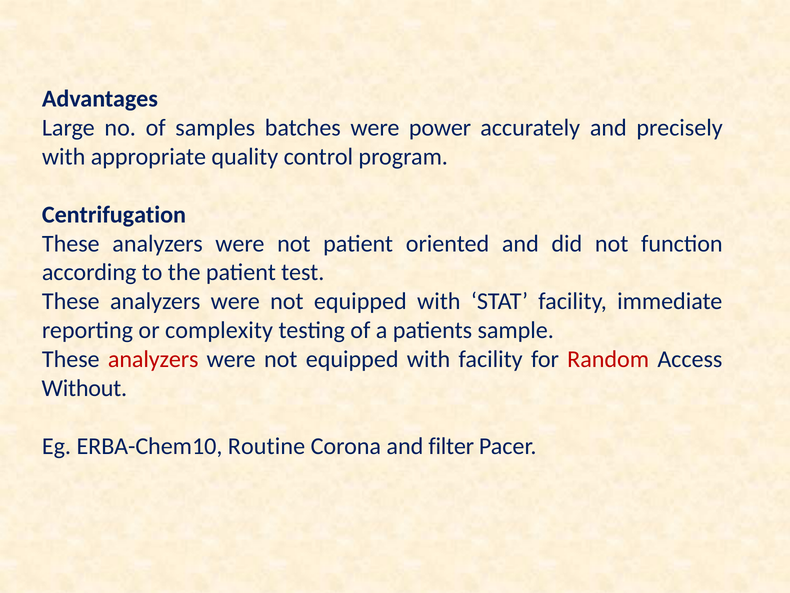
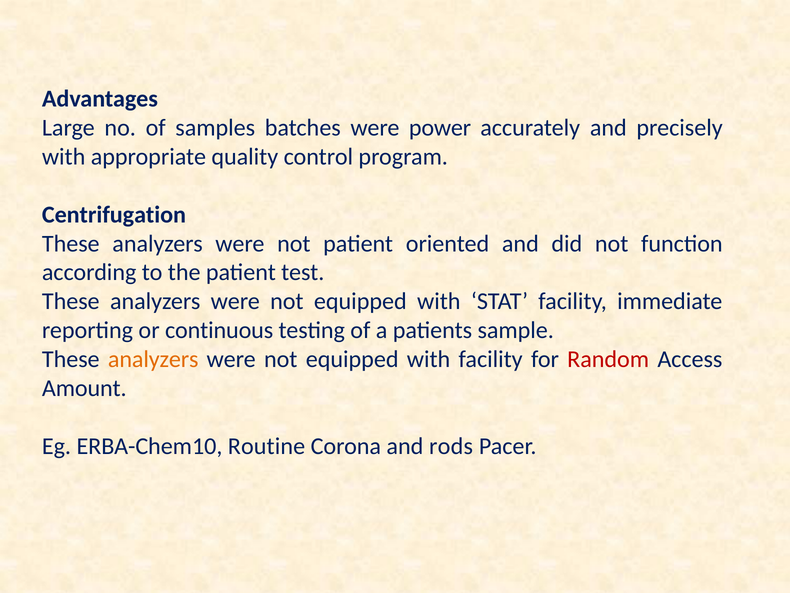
complexity: complexity -> continuous
analyzers at (153, 359) colour: red -> orange
Without: Without -> Amount
filter: filter -> rods
